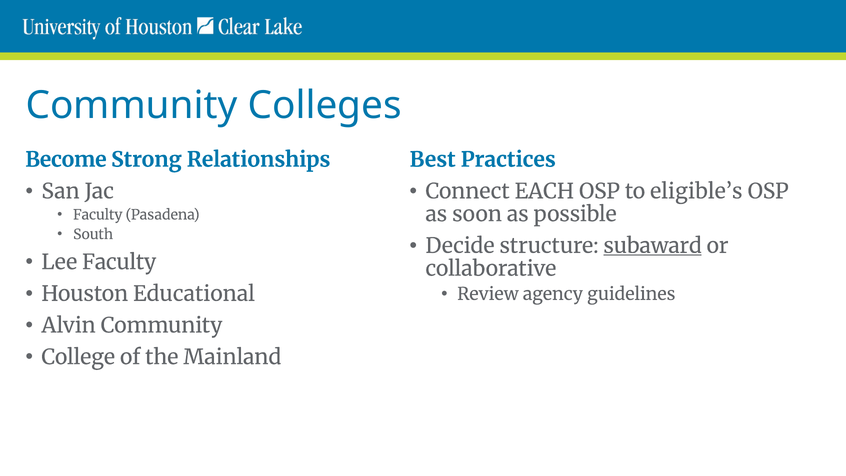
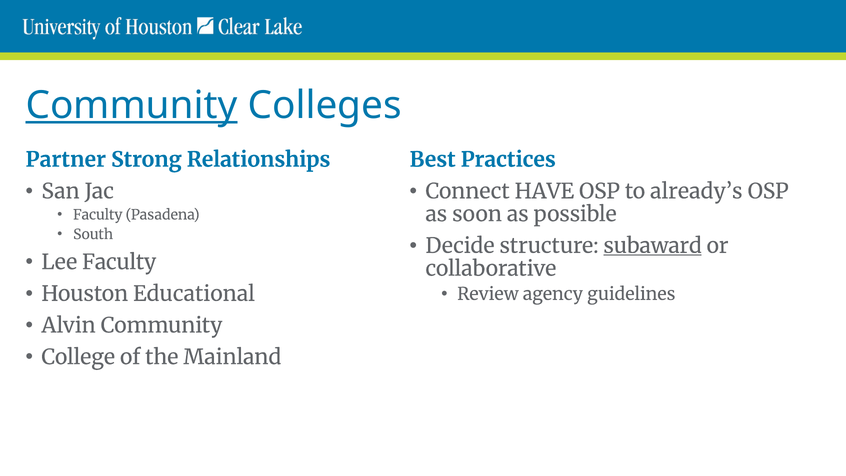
Community at (132, 105) underline: none -> present
Become: Become -> Partner
EACH: EACH -> HAVE
eligible’s: eligible’s -> already’s
